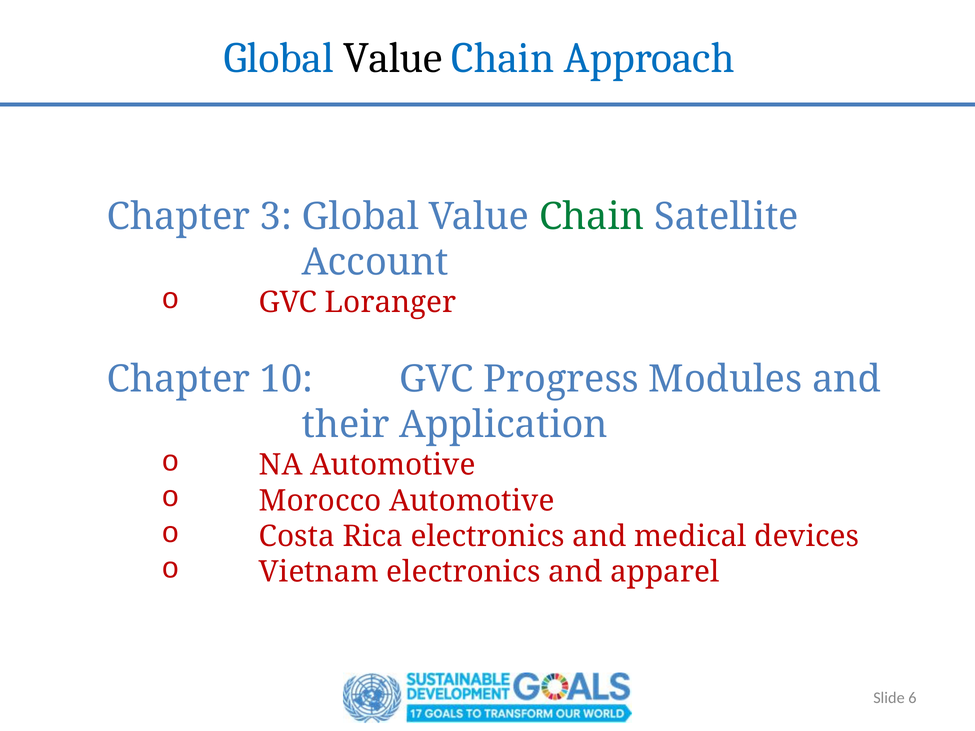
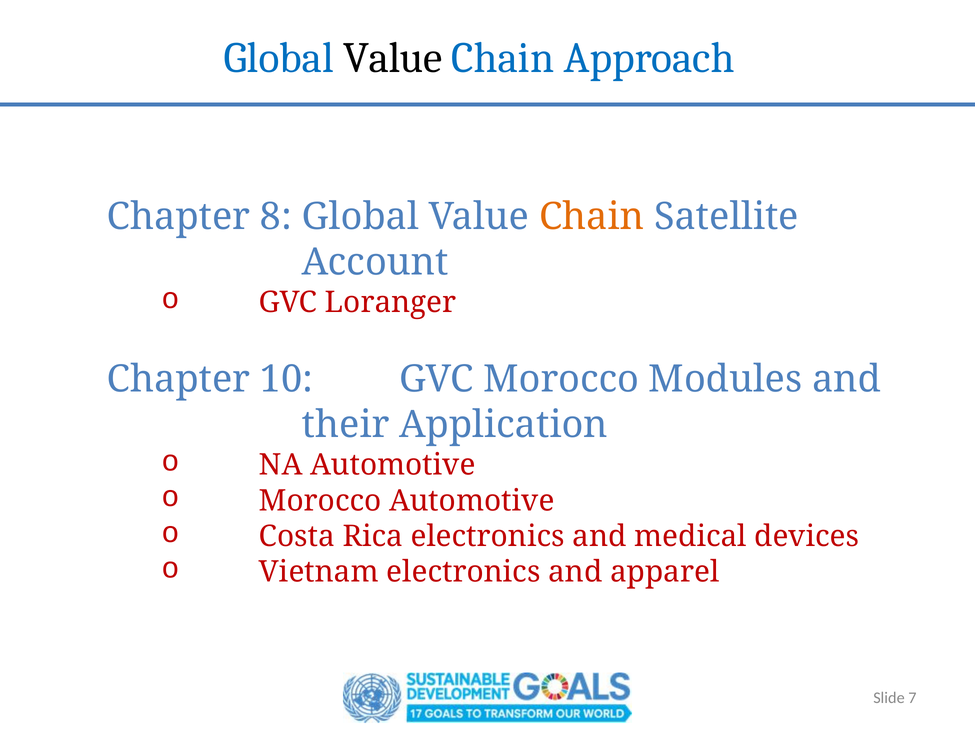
3: 3 -> 8
Chain at (592, 217) colour: green -> orange
GVC Progress: Progress -> Morocco
6: 6 -> 7
